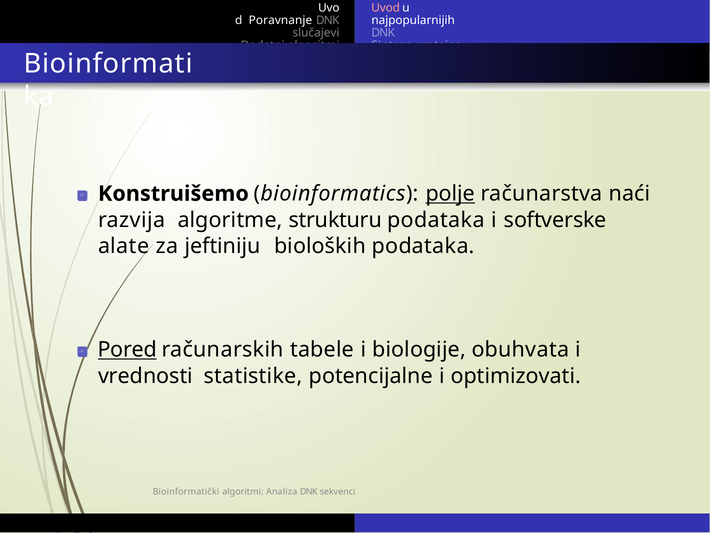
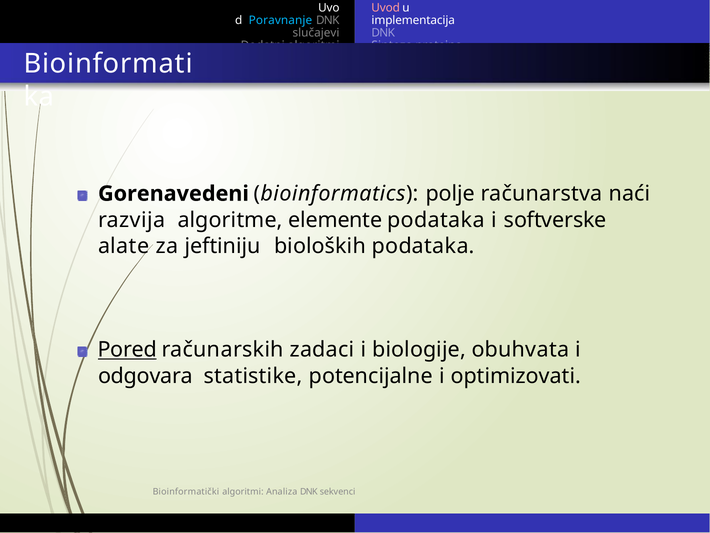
Poravnanje colour: white -> light blue
najpopularnijih: najpopularnijih -> implementacija
Konstruišemo: Konstruišemo -> Gorenavedeni
polje underline: present -> none
strukturu: strukturu -> elemente
tabele: tabele -> zadaci
vrednosti: vrednosti -> odgovara
